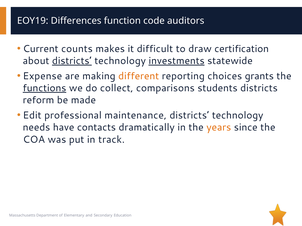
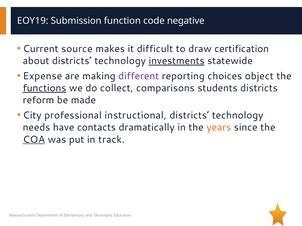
Differences: Differences -> Submission
auditors: auditors -> negative
counts: counts -> source
districts at (72, 61) underline: present -> none
different colour: orange -> purple
grants: grants -> object
Edit: Edit -> City
maintenance: maintenance -> instructional
COA underline: none -> present
